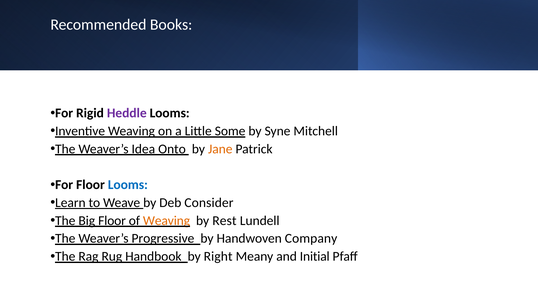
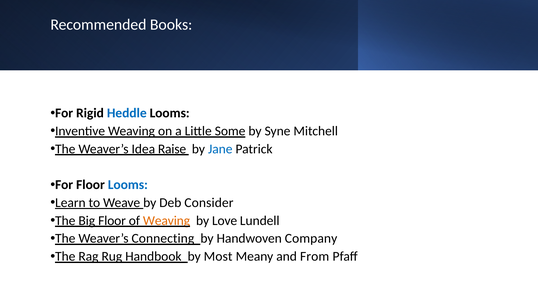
Heddle colour: purple -> blue
Onto: Onto -> Raise
Jane colour: orange -> blue
Rest: Rest -> Love
Progressive: Progressive -> Connecting
Right: Right -> Most
Initial: Initial -> From
